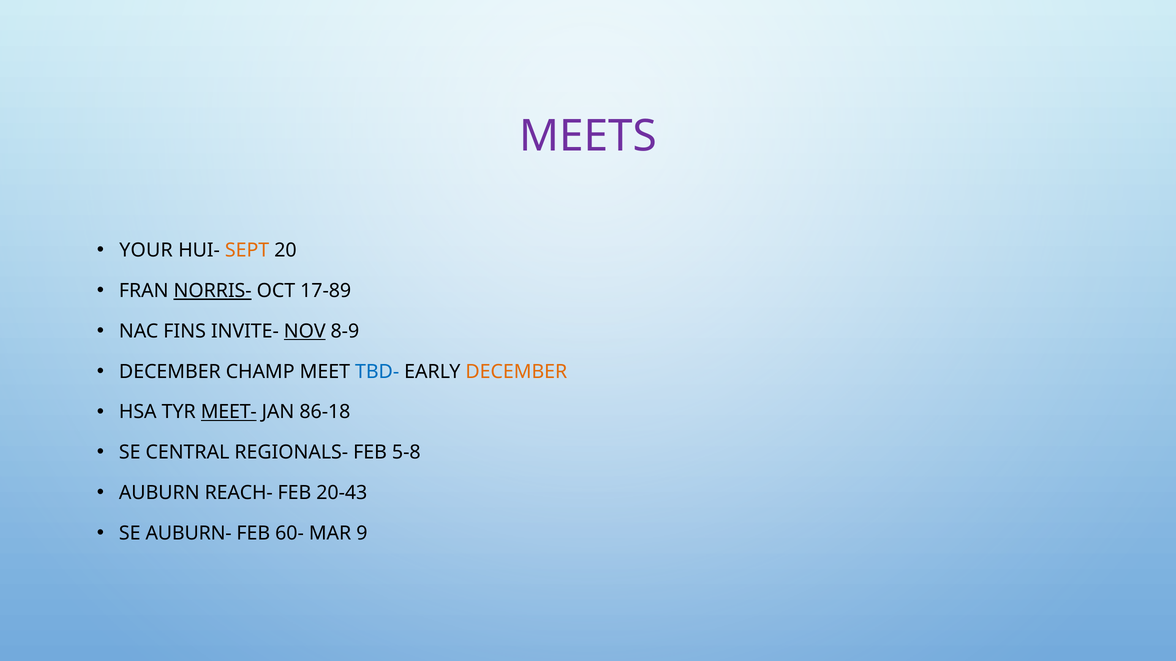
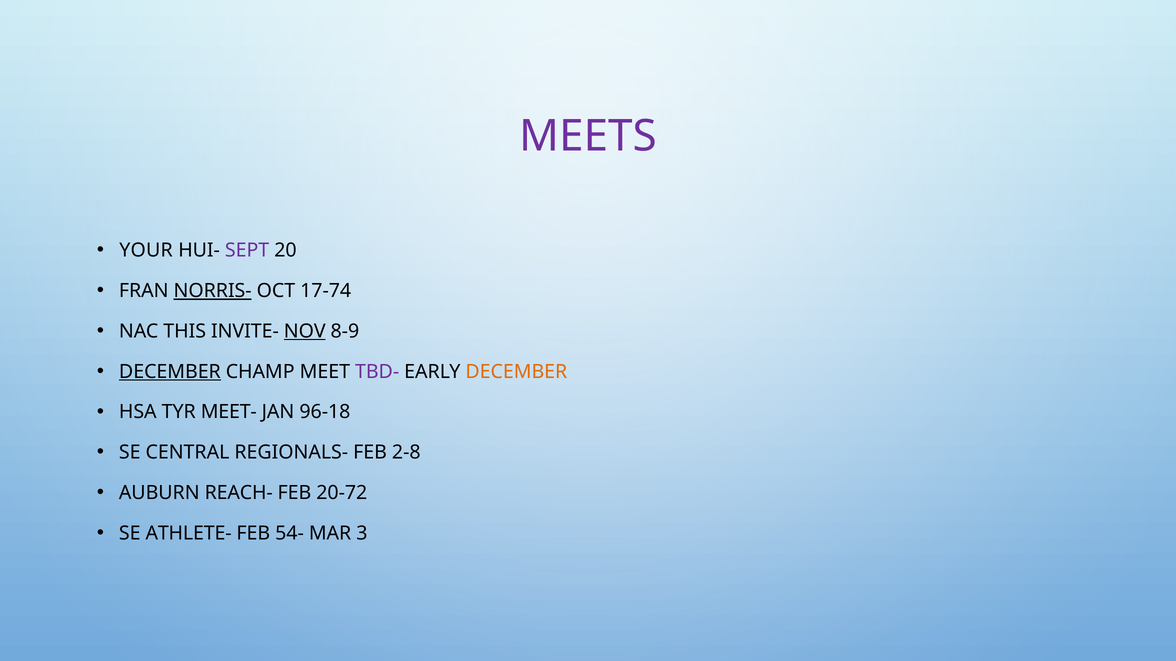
SEPT colour: orange -> purple
17-89: 17-89 -> 17-74
FINS: FINS -> THIS
DECEMBER at (170, 372) underline: none -> present
TBD- colour: blue -> purple
MEET- underline: present -> none
86-18: 86-18 -> 96-18
5-8: 5-8 -> 2-8
20-43: 20-43 -> 20-72
AUBURN-: AUBURN- -> ATHLETE-
60-: 60- -> 54-
9: 9 -> 3
